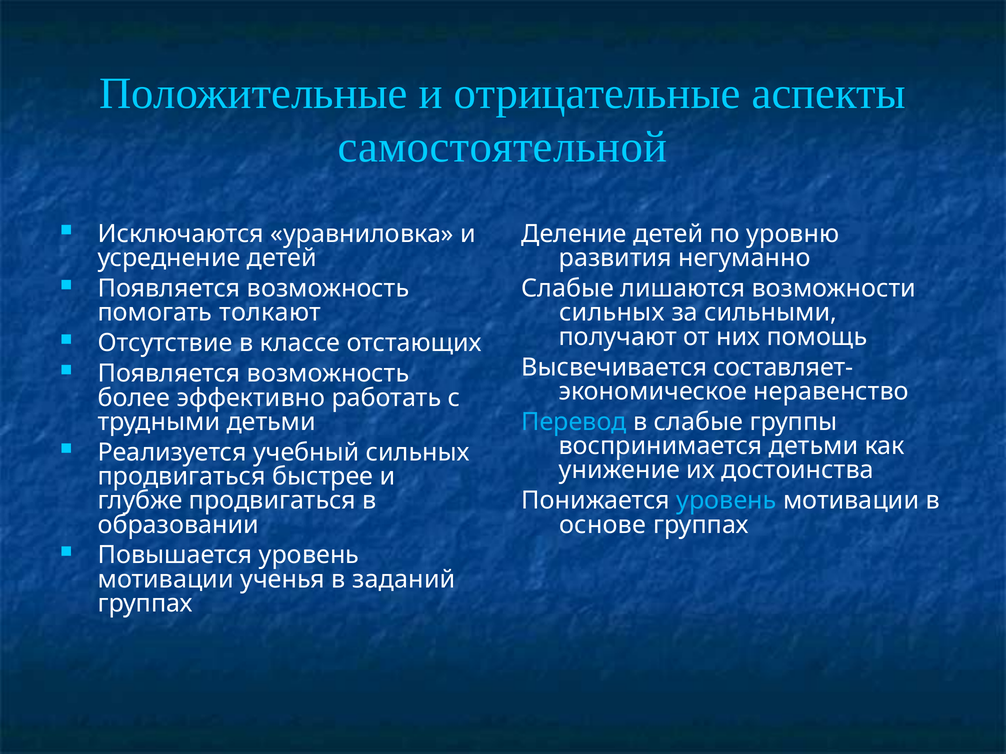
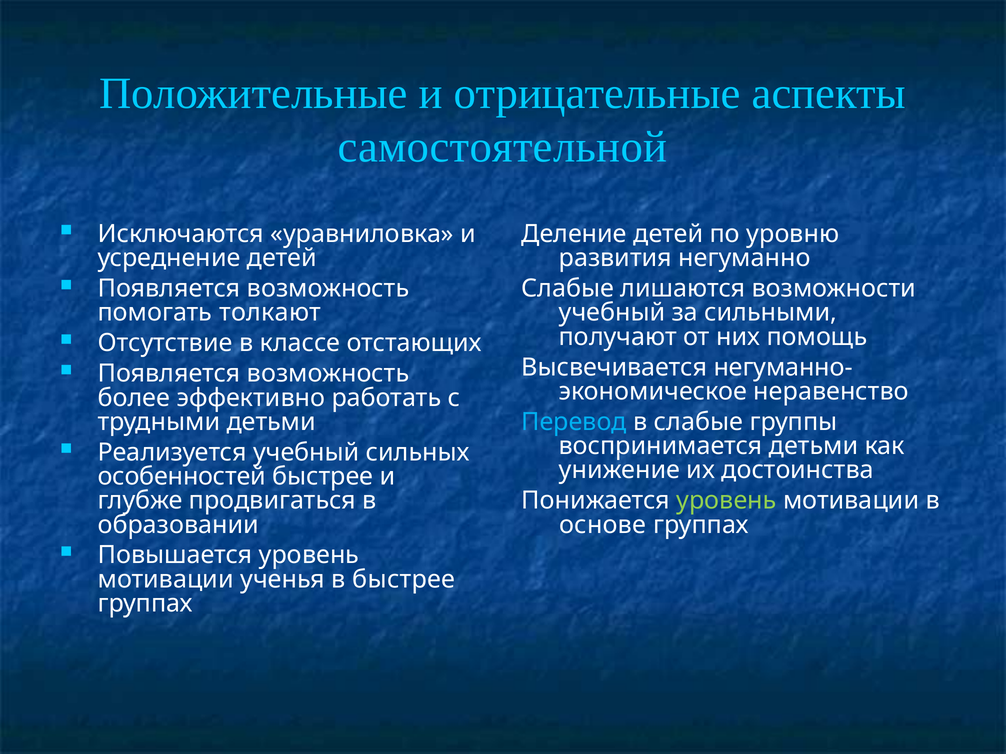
сильных at (612, 313): сильных -> учебный
составляет-: составляет- -> негуманно-
продвигаться at (182, 477): продвигаться -> особенностей
уровень at (726, 501) colour: light blue -> light green
в заданий: заданий -> быстрее
